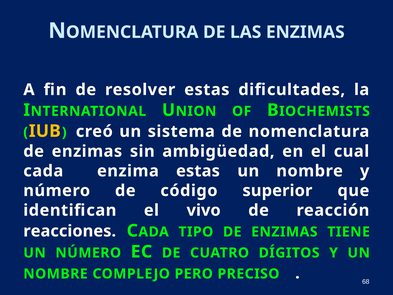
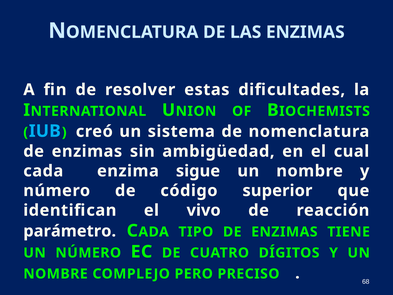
IUB colour: yellow -> light blue
enzima estas: estas -> sigue
reacciones: reacciones -> parámetro
